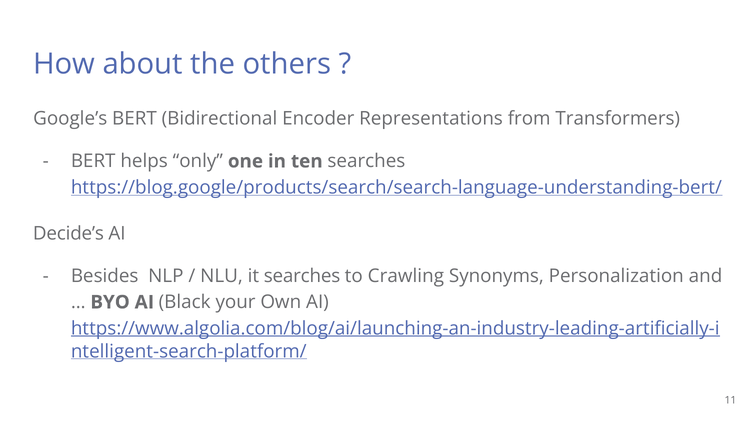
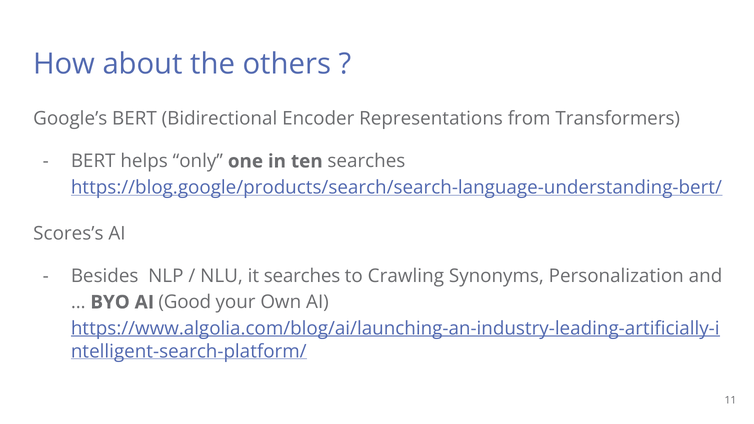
Decide’s: Decide’s -> Scores’s
Black: Black -> Good
